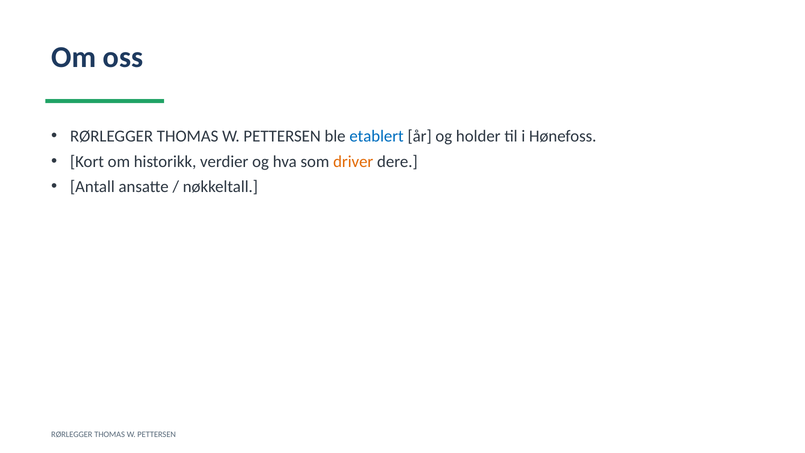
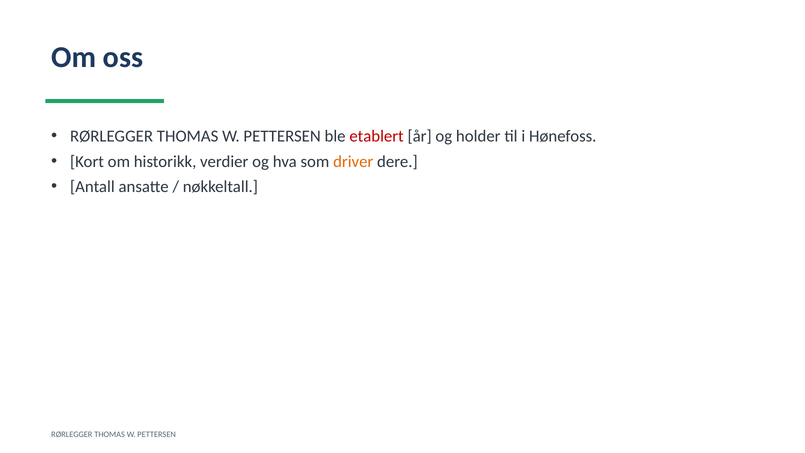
etablert colour: blue -> red
